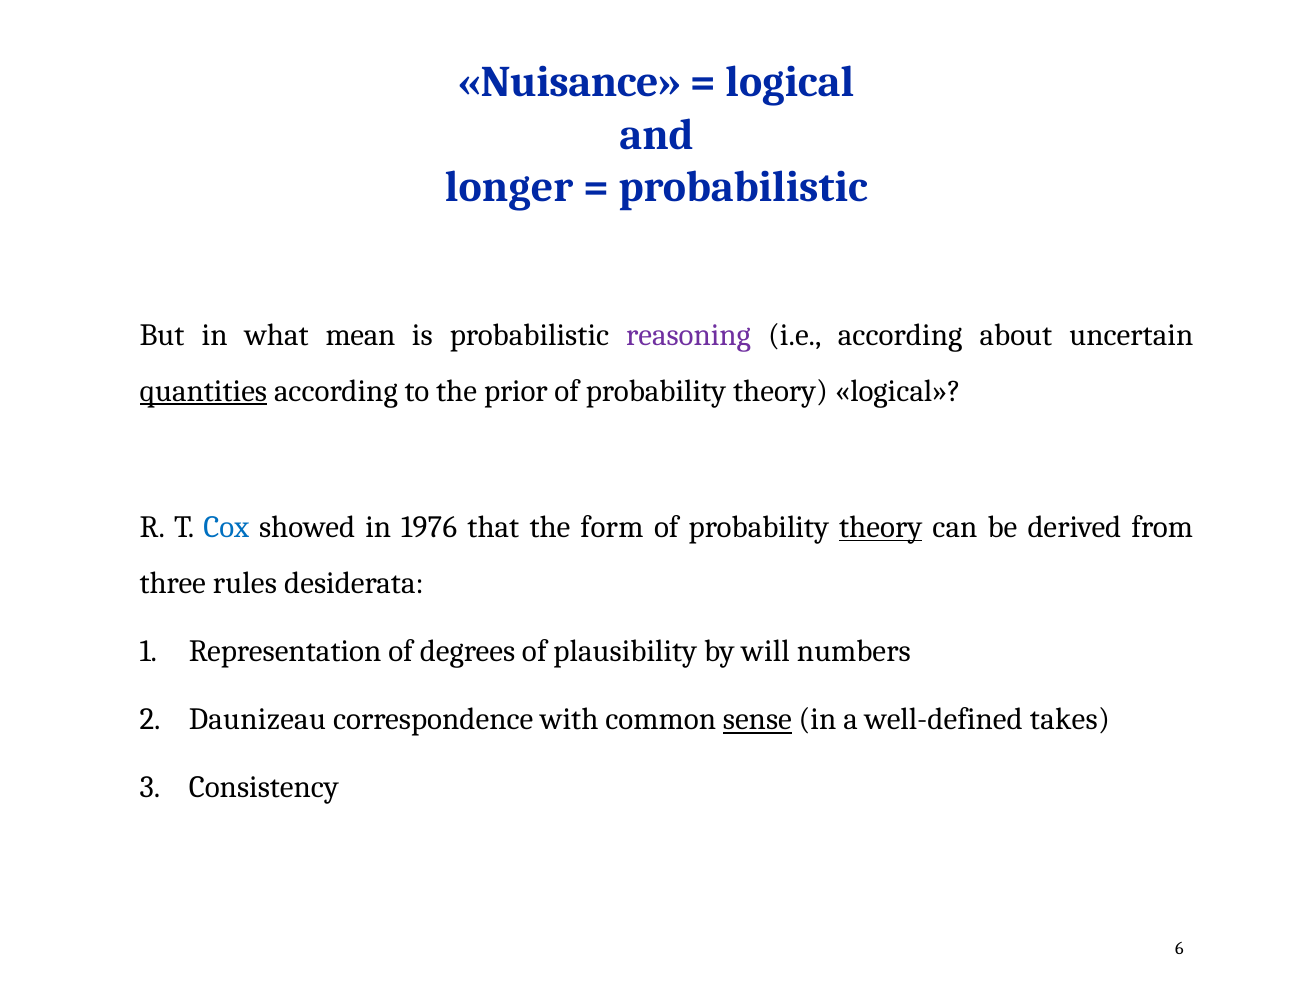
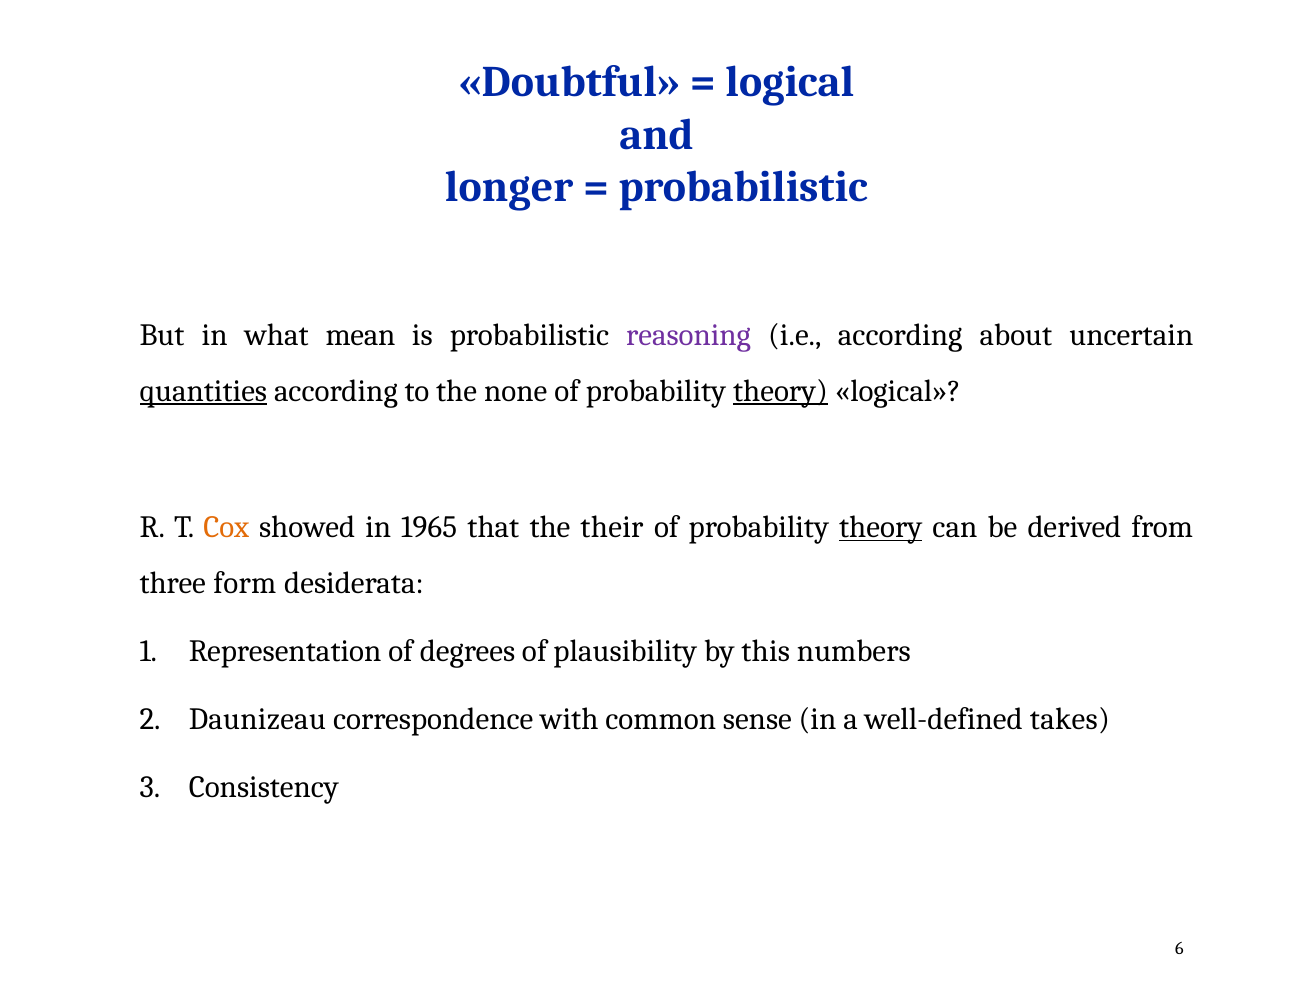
Nuisance: Nuisance -> Doubtful
prior: prior -> none
theory at (781, 391) underline: none -> present
Cox colour: blue -> orange
1976: 1976 -> 1965
form: form -> their
rules: rules -> form
will: will -> this
sense underline: present -> none
